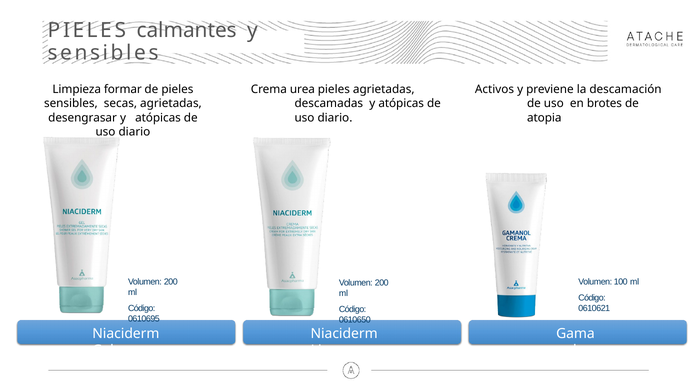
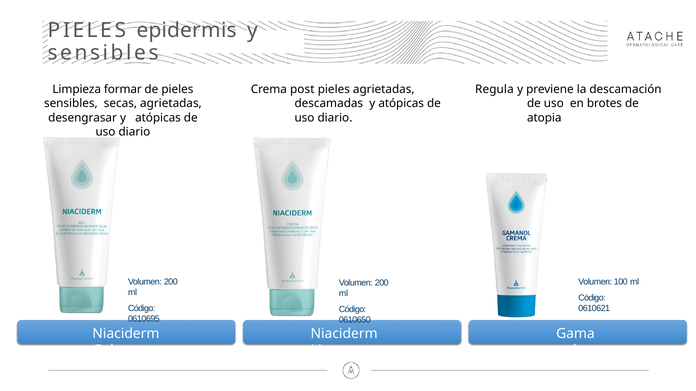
calmantes: calmantes -> epidermis
urea: urea -> post
Activos: Activos -> Regula
